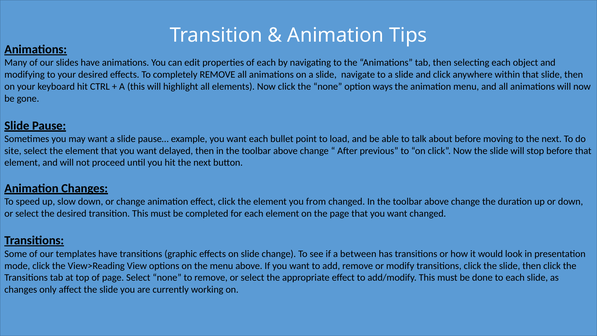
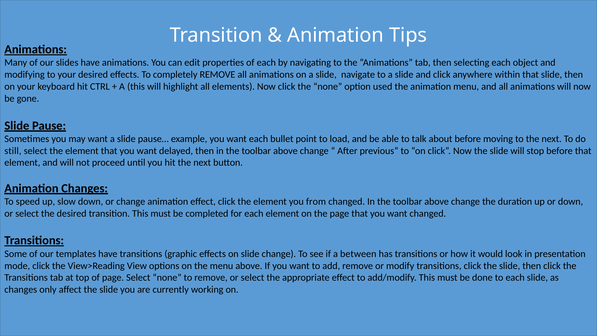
ways: ways -> used
site: site -> still
